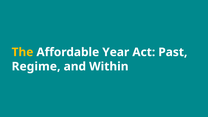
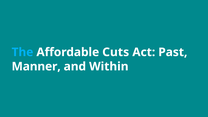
The colour: yellow -> light blue
Year: Year -> Cuts
Regime: Regime -> Manner
